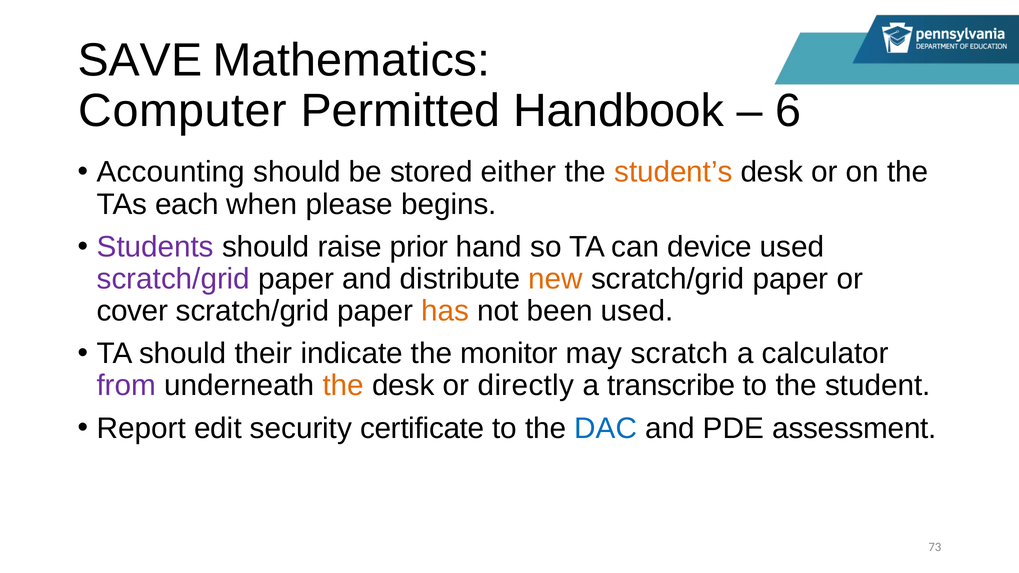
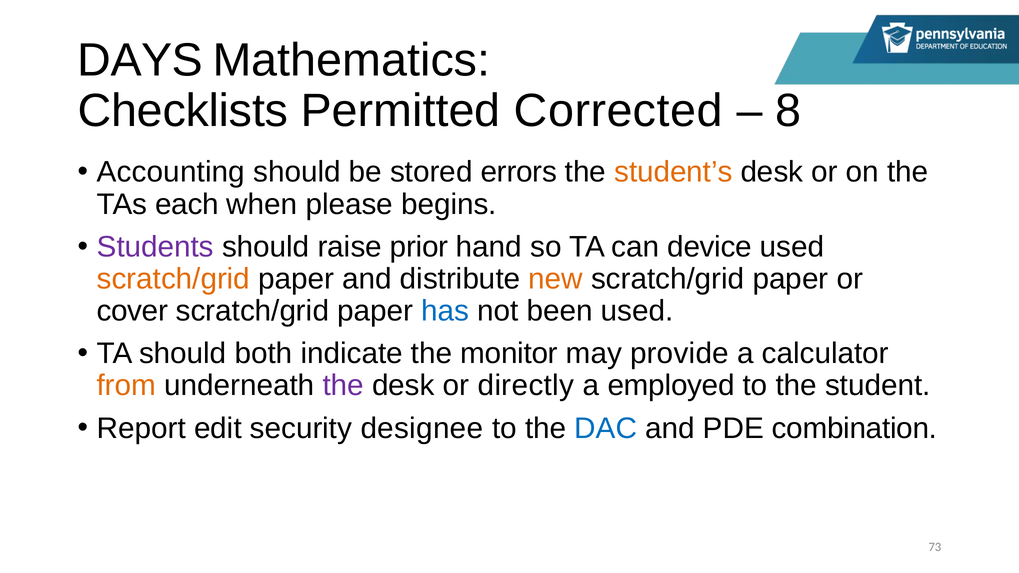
SAVE: SAVE -> DAYS
Computer: Computer -> Checklists
Handbook: Handbook -> Corrected
6: 6 -> 8
either: either -> errors
scratch/grid at (173, 279) colour: purple -> orange
has colour: orange -> blue
their: their -> both
scratch: scratch -> provide
from colour: purple -> orange
the at (343, 386) colour: orange -> purple
transcribe: transcribe -> employed
certificate: certificate -> designee
assessment: assessment -> combination
